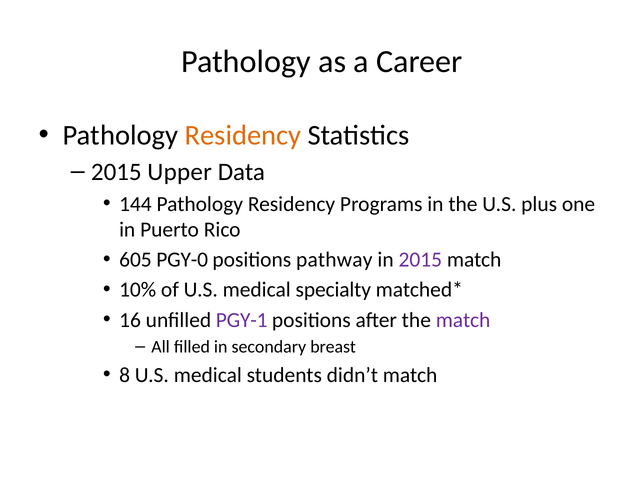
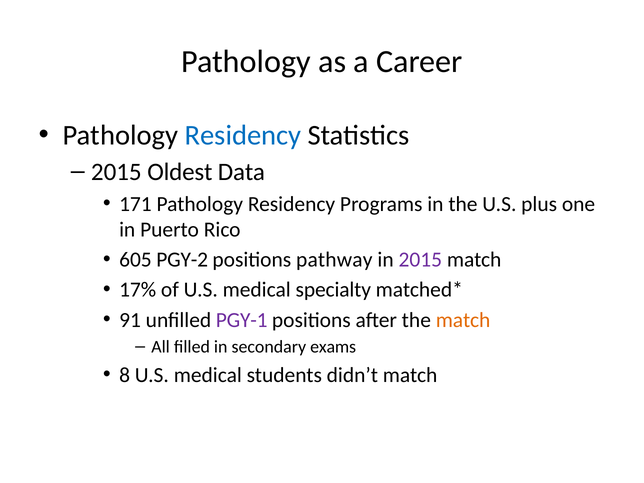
Residency at (243, 135) colour: orange -> blue
Upper: Upper -> Oldest
144: 144 -> 171
PGY-0: PGY-0 -> PGY-2
10%: 10% -> 17%
16: 16 -> 91
match at (463, 320) colour: purple -> orange
breast: breast -> exams
